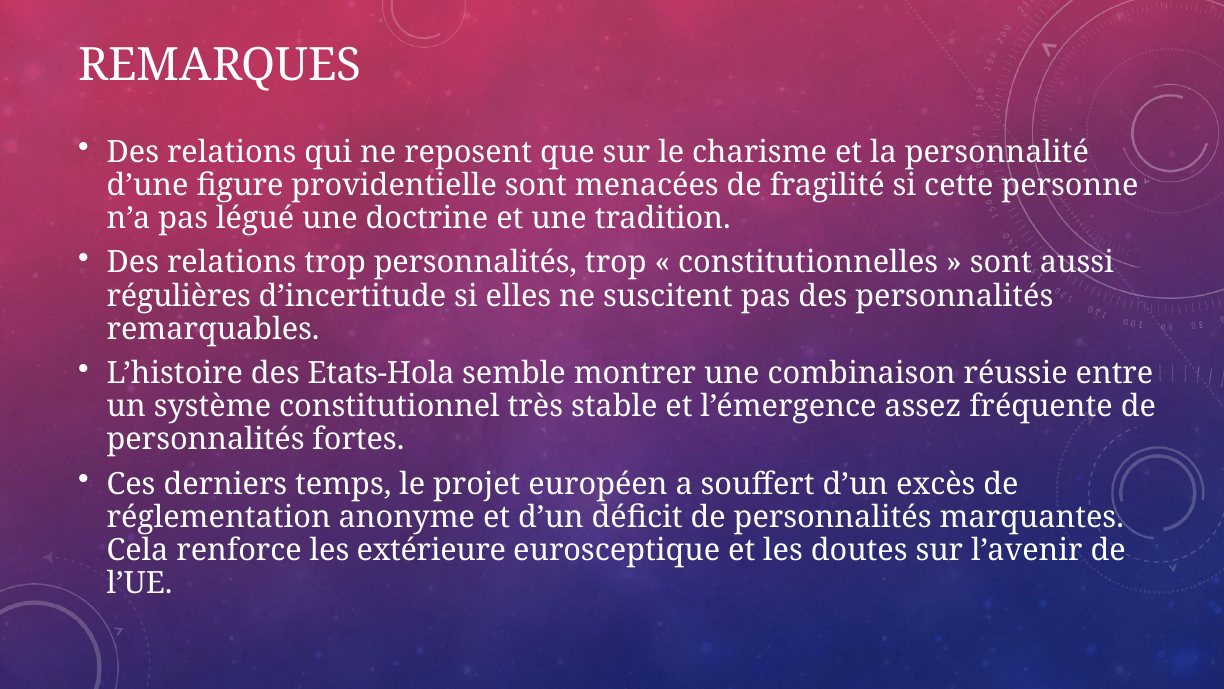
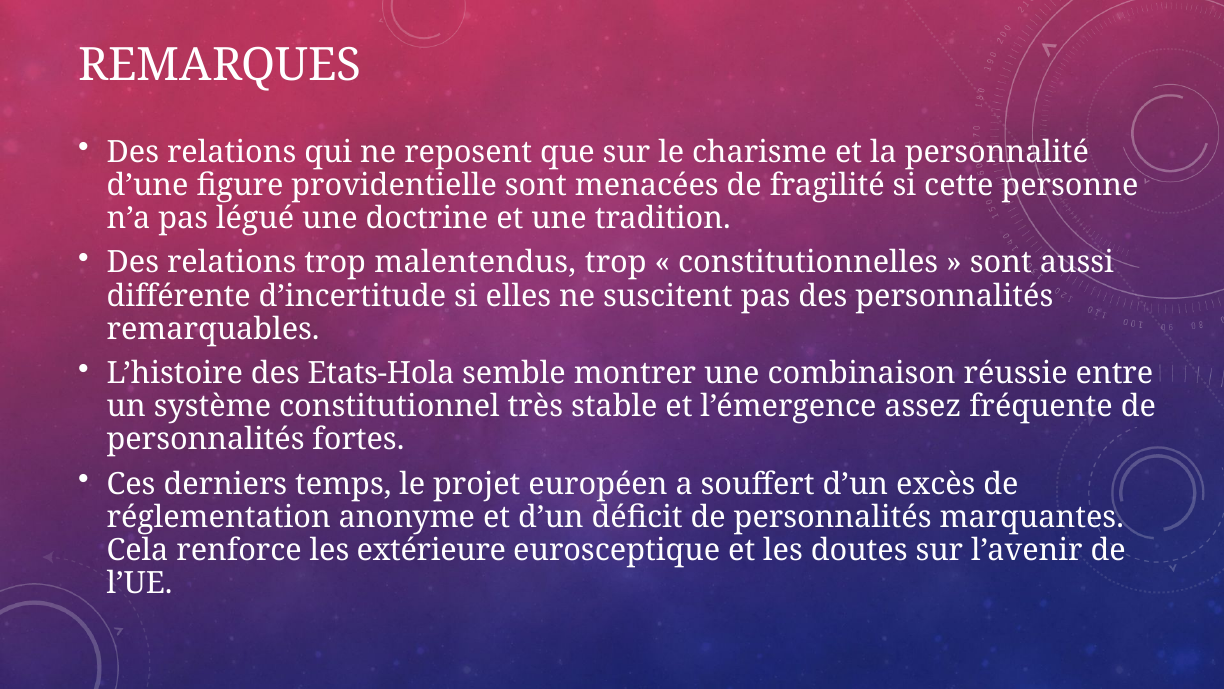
trop personnalités: personnalités -> malentendus
régulières: régulières -> différente
